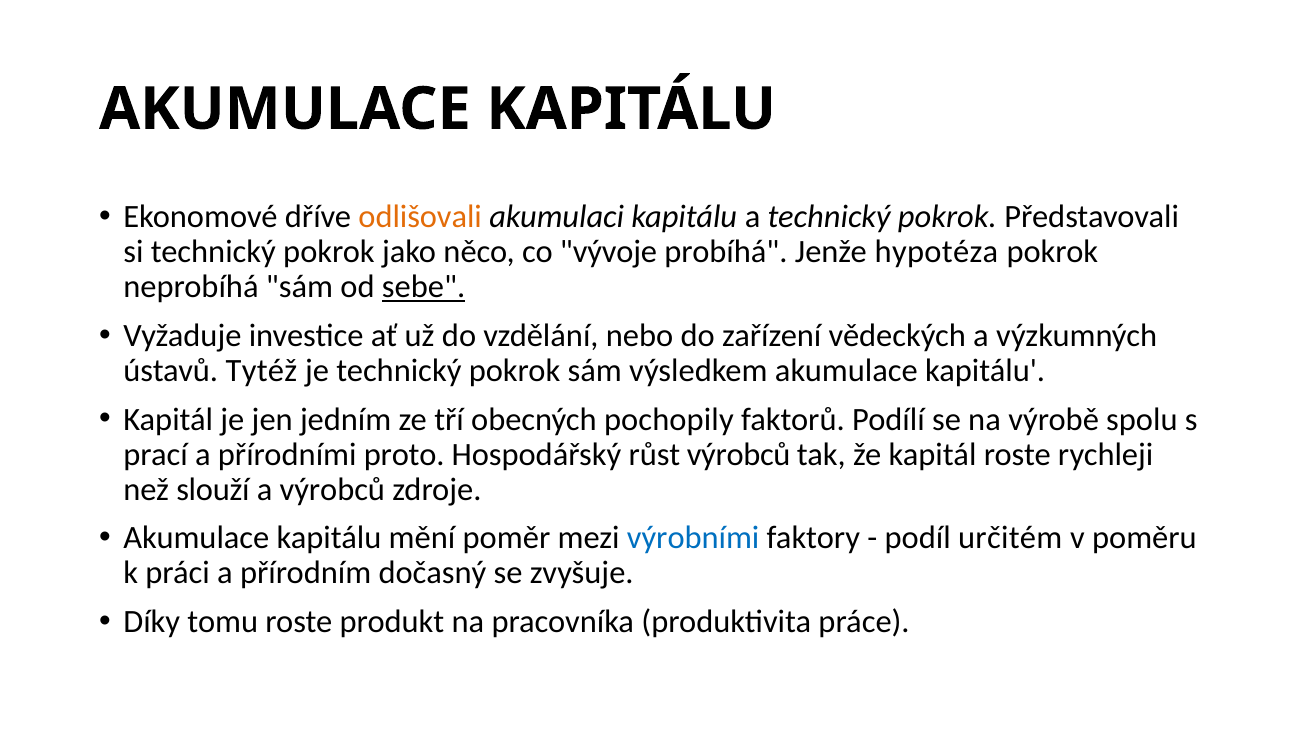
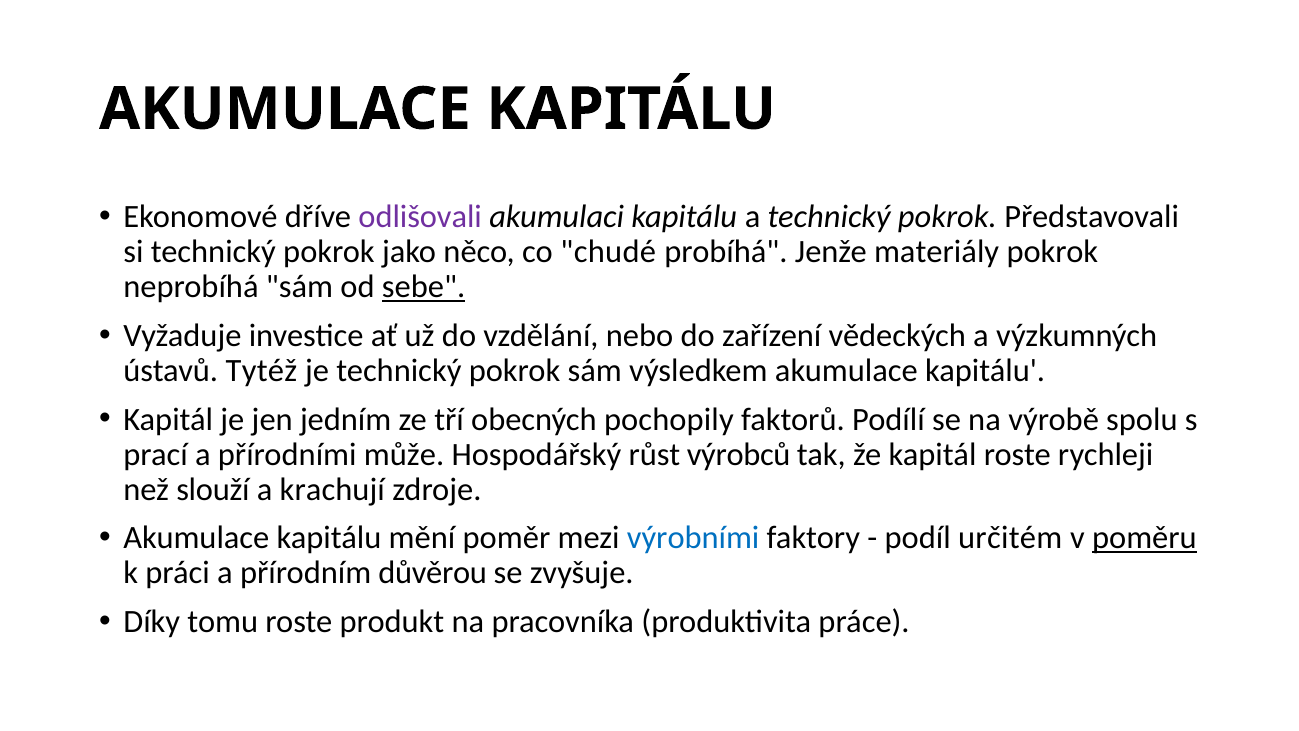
odlišovali colour: orange -> purple
vývoje: vývoje -> chudé
hypotéza: hypotéza -> materiály
proto: proto -> může
a výrobců: výrobců -> krachují
poměru underline: none -> present
dočasný: dočasný -> důvěrou
